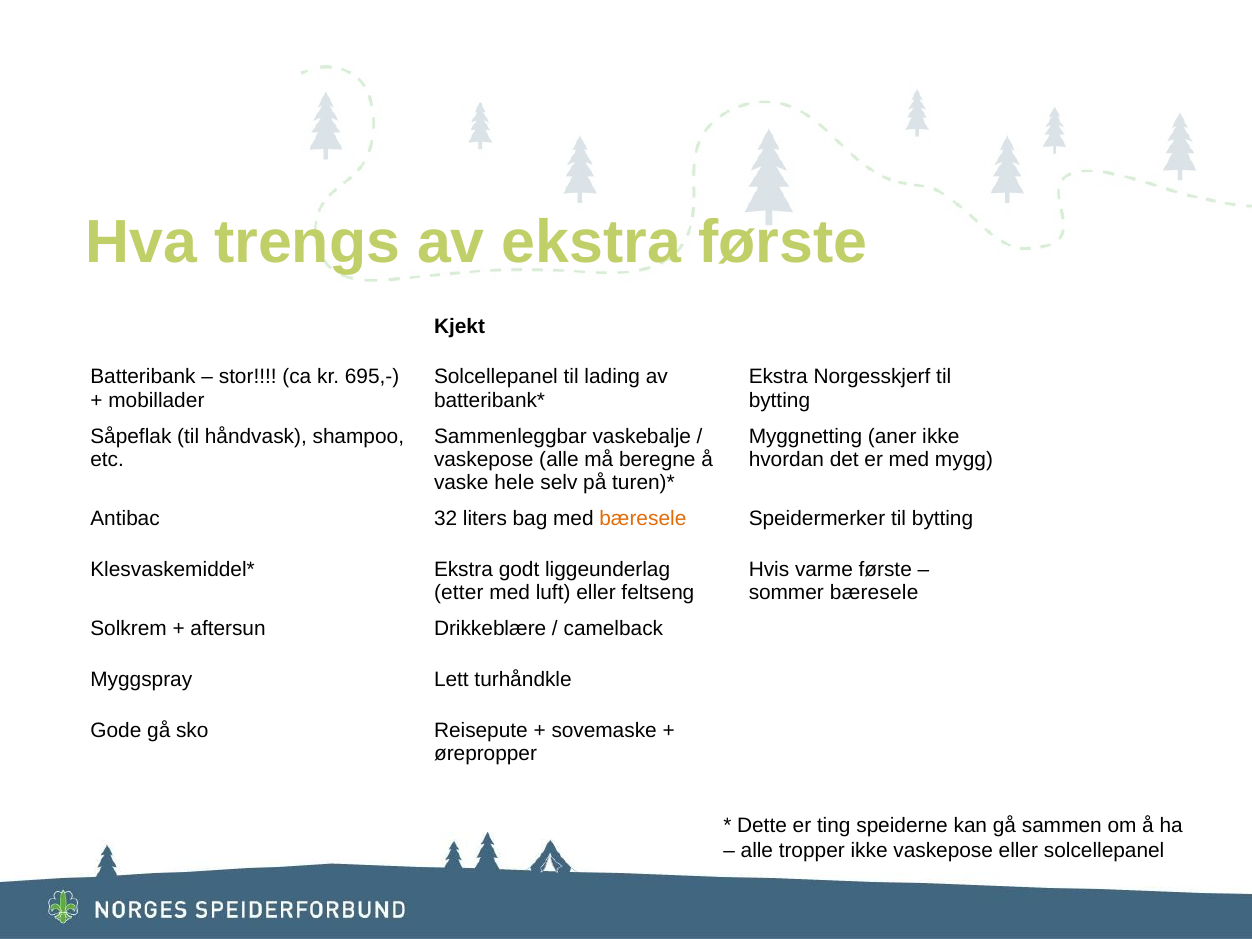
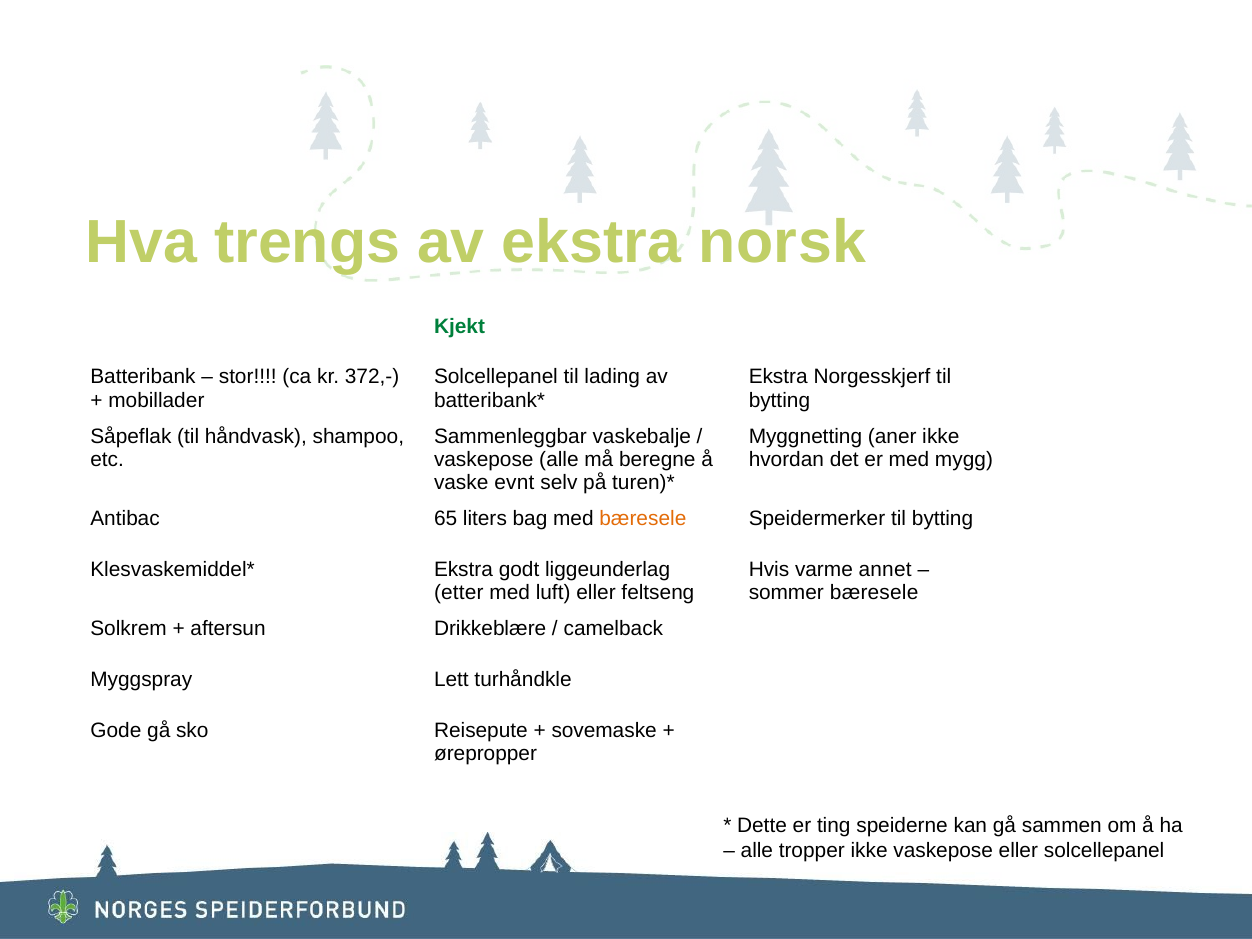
ekstra første: første -> norsk
Kjekt colour: black -> green
695,-: 695,- -> 372,-
hele: hele -> evnt
32: 32 -> 65
varme første: første -> annet
